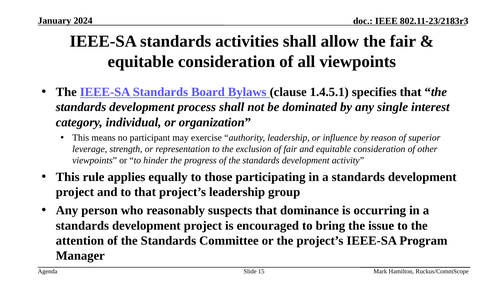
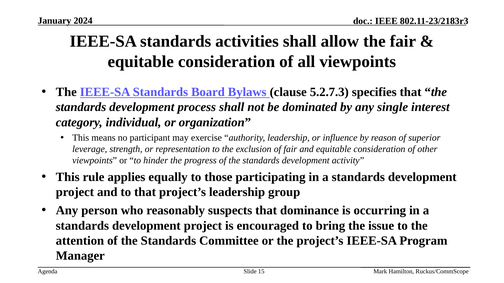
1.4.5.1: 1.4.5.1 -> 5.2.7.3
